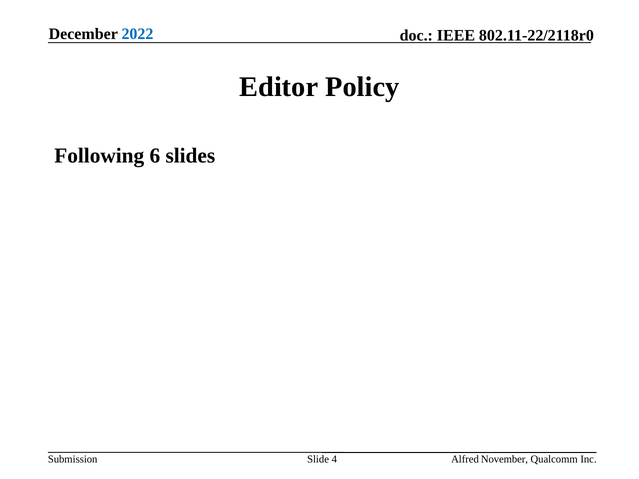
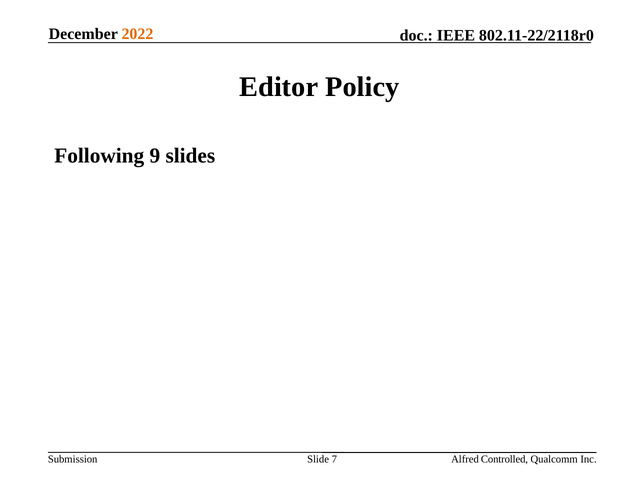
2022 colour: blue -> orange
6: 6 -> 9
4: 4 -> 7
November: November -> Controlled
